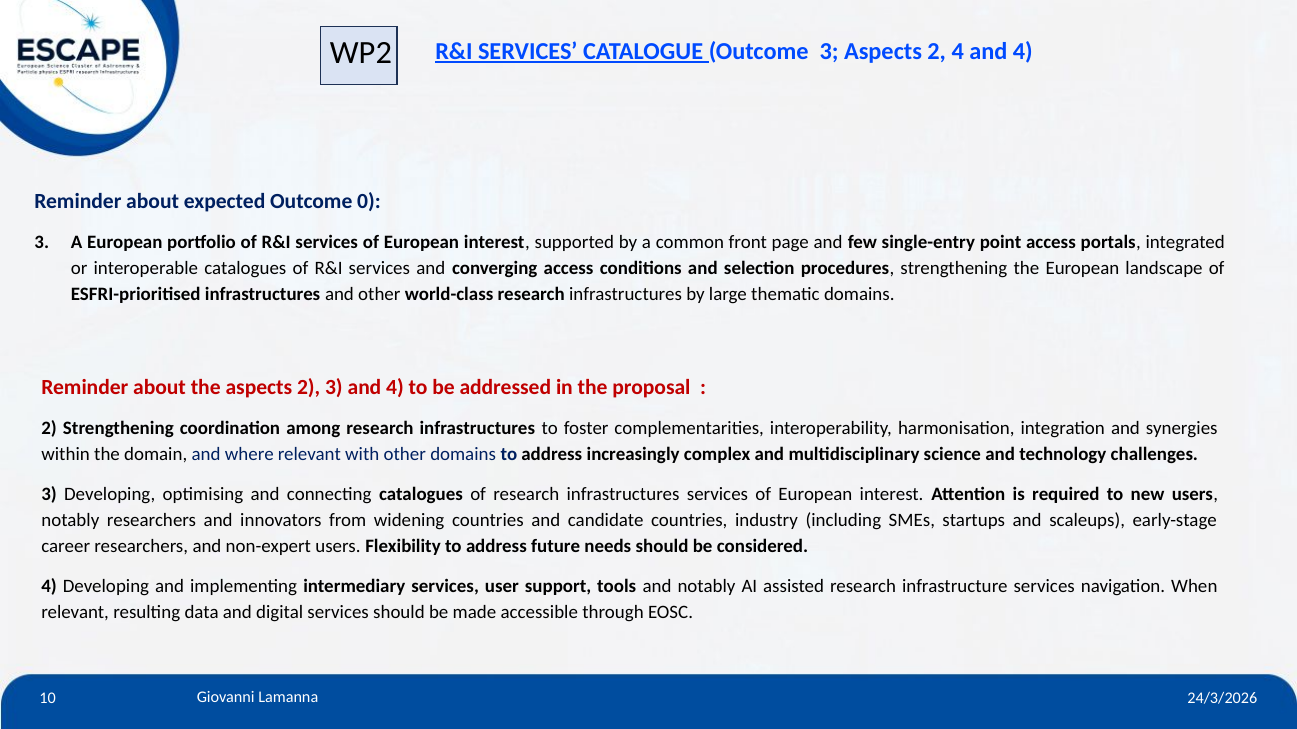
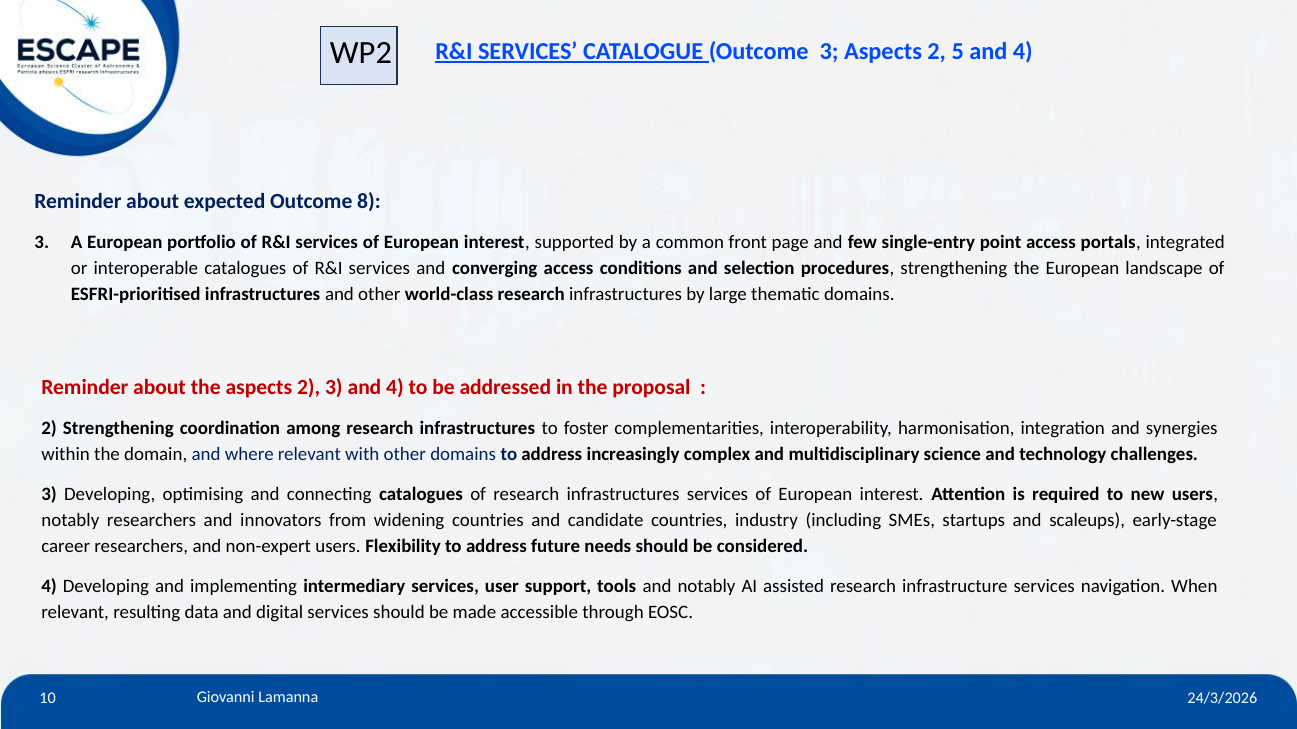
2 4: 4 -> 5
0: 0 -> 8
